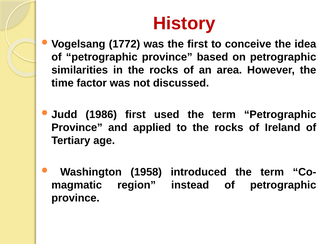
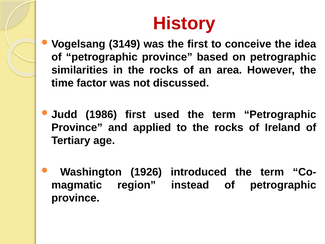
1772: 1772 -> 3149
1958: 1958 -> 1926
